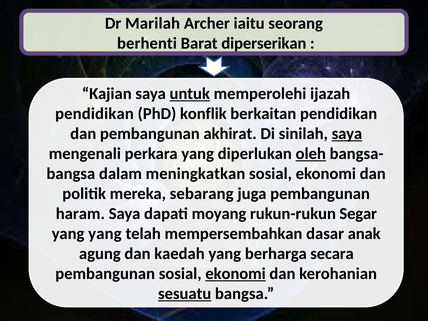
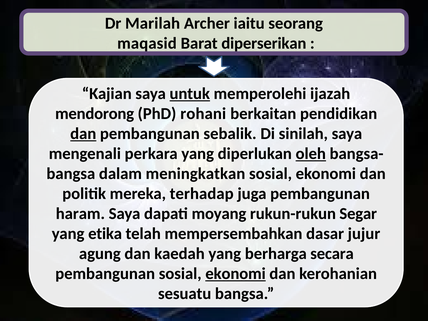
berhenti: berhenti -> maqasid
pendidikan at (94, 114): pendidikan -> mendorong
konflik: konflik -> rohani
dan at (83, 134) underline: none -> present
akhirat: akhirat -> sebalik
saya at (347, 134) underline: present -> none
sebarang: sebarang -> terhadap
yang yang: yang -> etika
anak: anak -> jujur
sesuatu underline: present -> none
